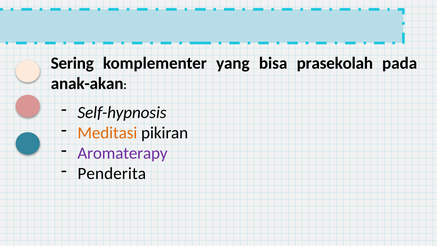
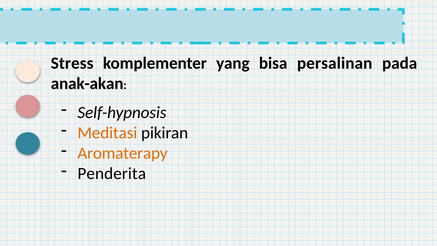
Sering: Sering -> Stress
prasekolah: prasekolah -> persalinan
Aromaterapy colour: purple -> orange
